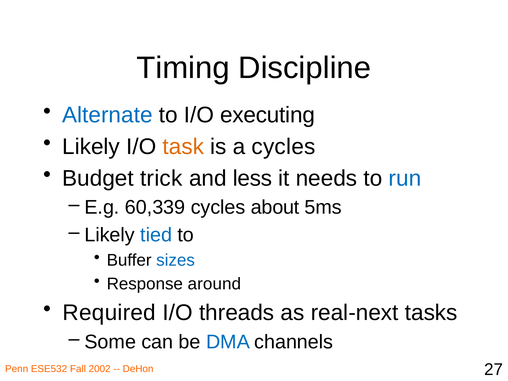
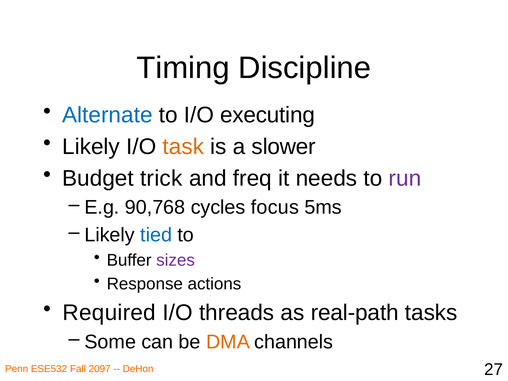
a cycles: cycles -> slower
less: less -> freq
run colour: blue -> purple
60,339: 60,339 -> 90,768
about: about -> focus
sizes colour: blue -> purple
around: around -> actions
real-next: real-next -> real-path
DMA colour: blue -> orange
2002: 2002 -> 2097
